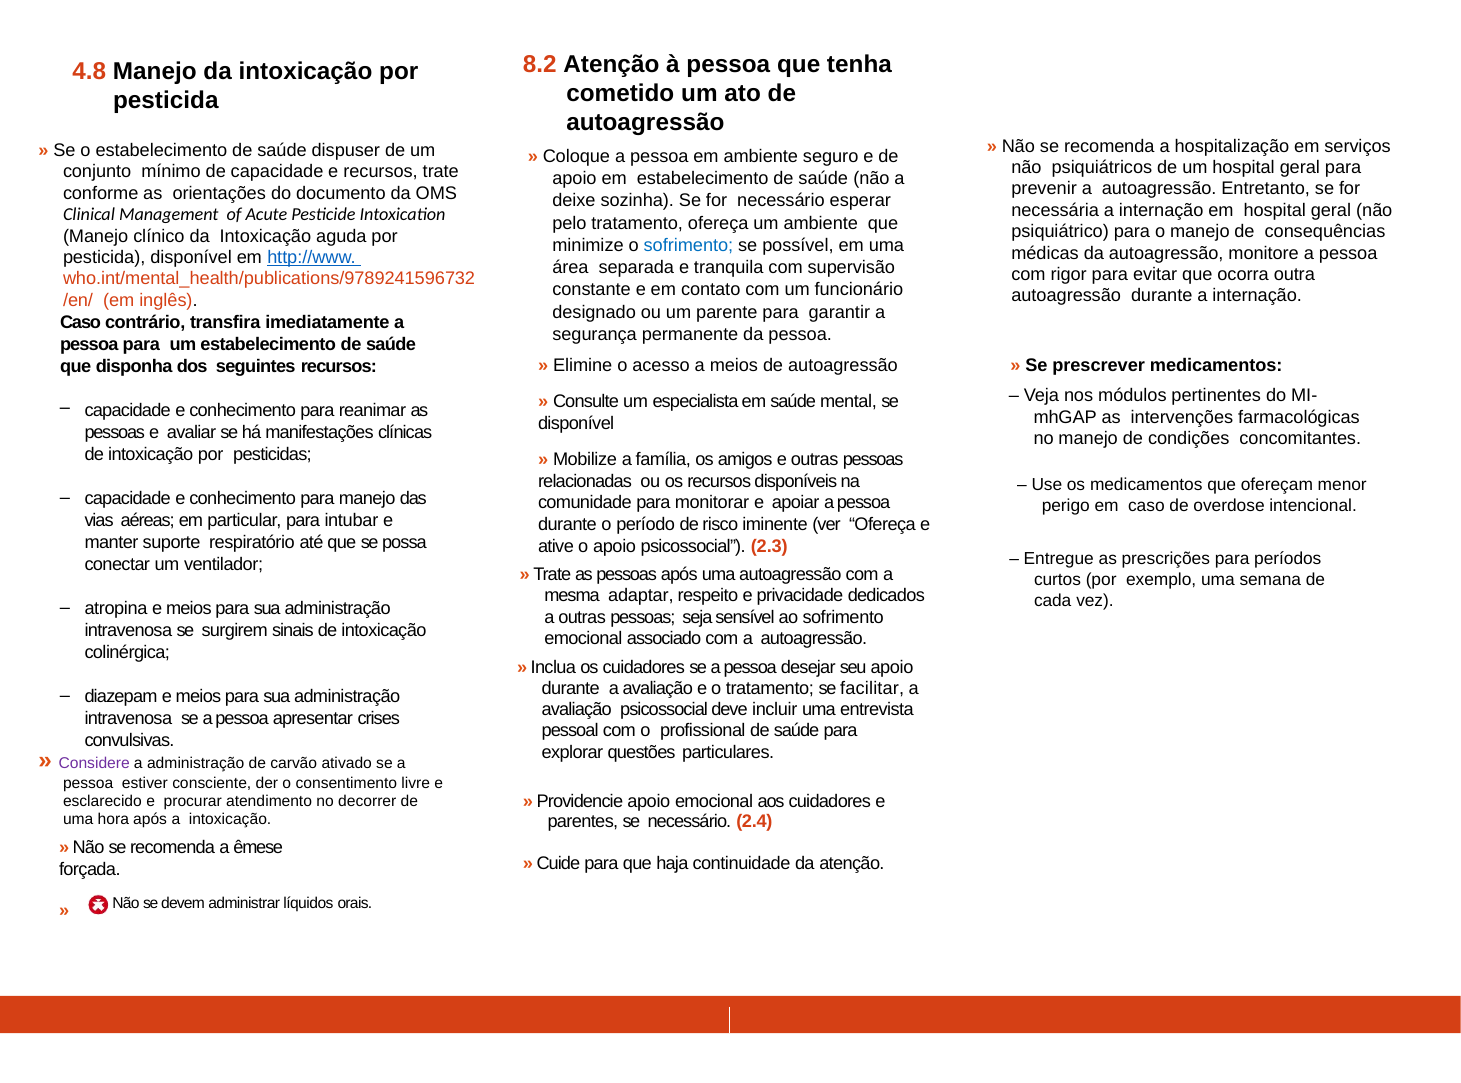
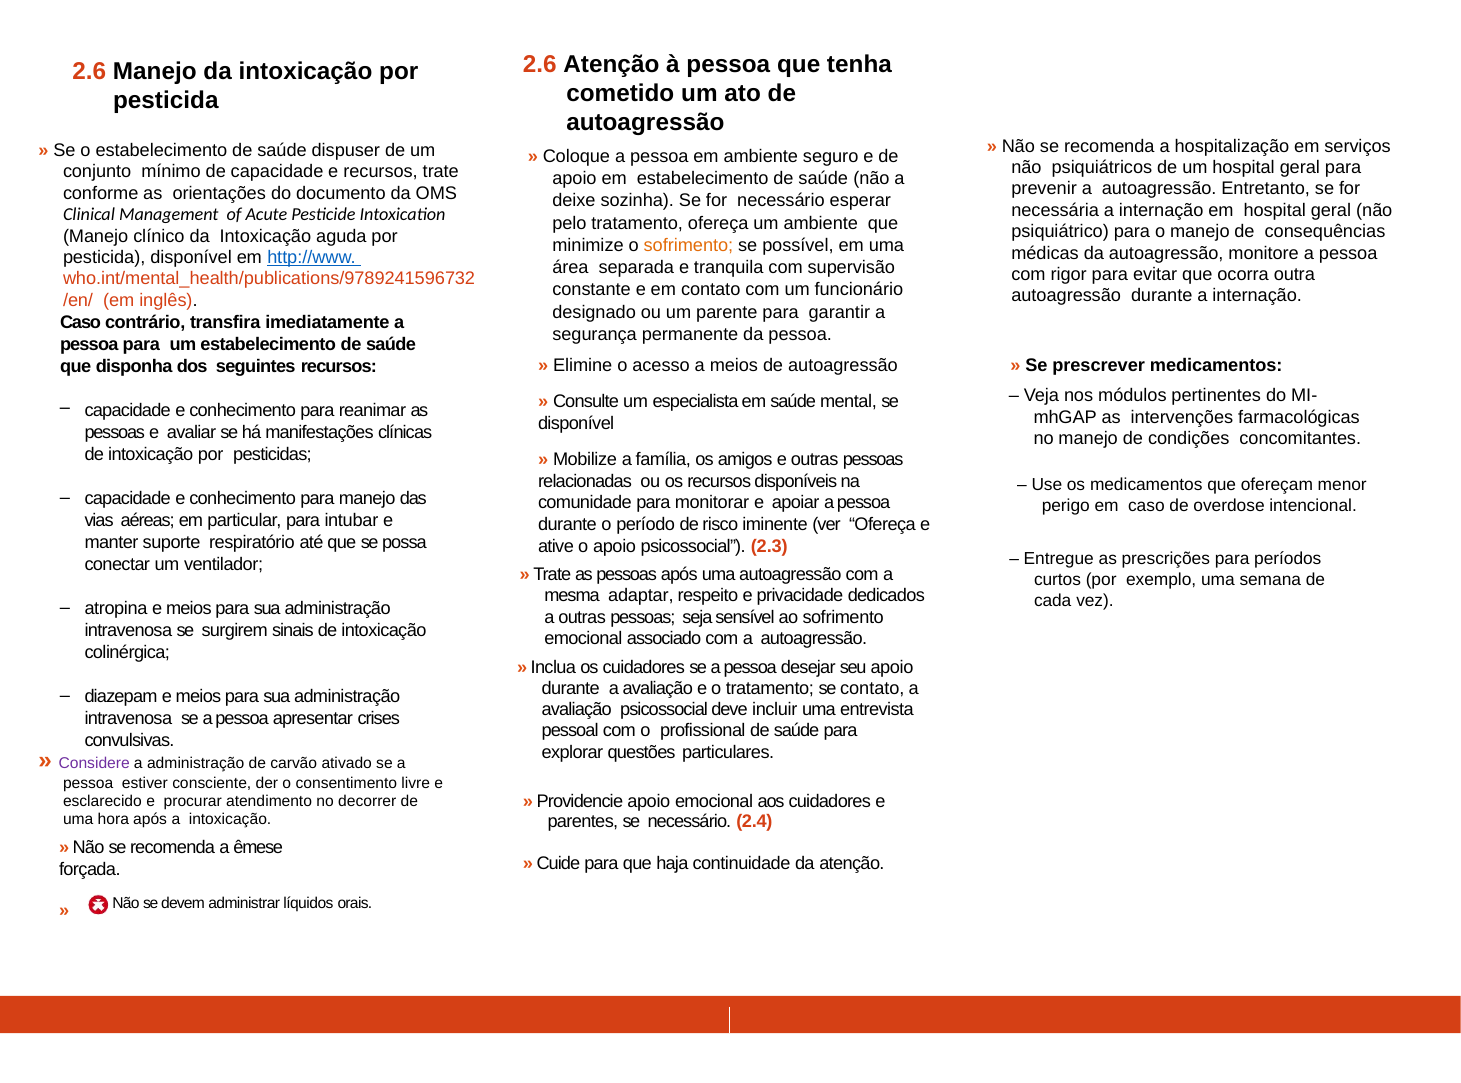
8.2 at (540, 64): 8.2 -> 2.6
4.8 at (89, 71): 4.8 -> 2.6
sofrimento at (688, 245) colour: blue -> orange
se facilitar: facilitar -> contato
